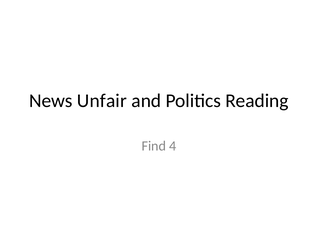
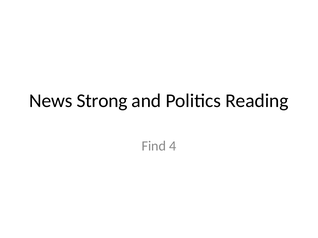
Unfair: Unfair -> Strong
